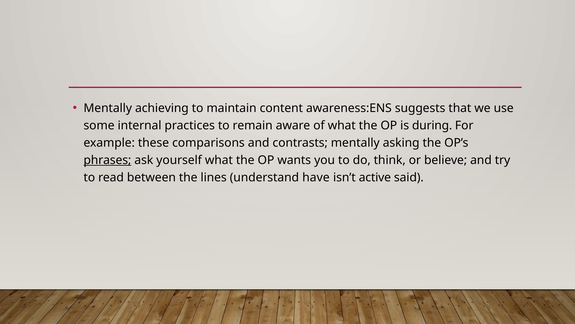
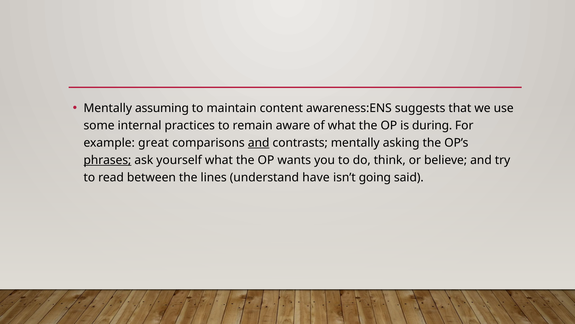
achieving: achieving -> assuming
these: these -> great
and at (259, 143) underline: none -> present
active: active -> going
